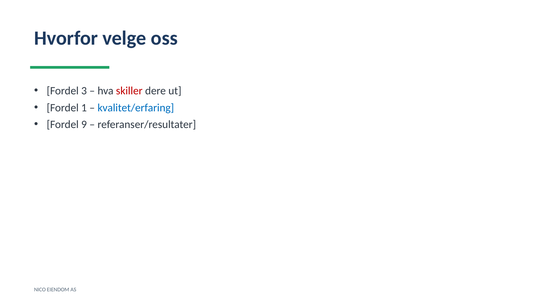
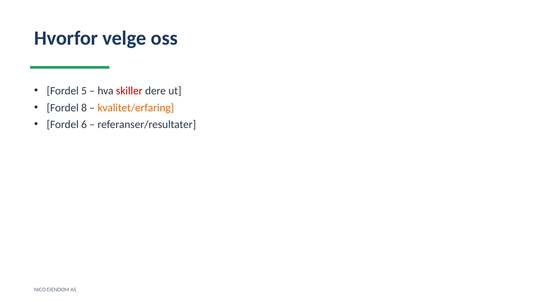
3: 3 -> 5
1: 1 -> 8
kvalitet/erfaring colour: blue -> orange
9: 9 -> 6
